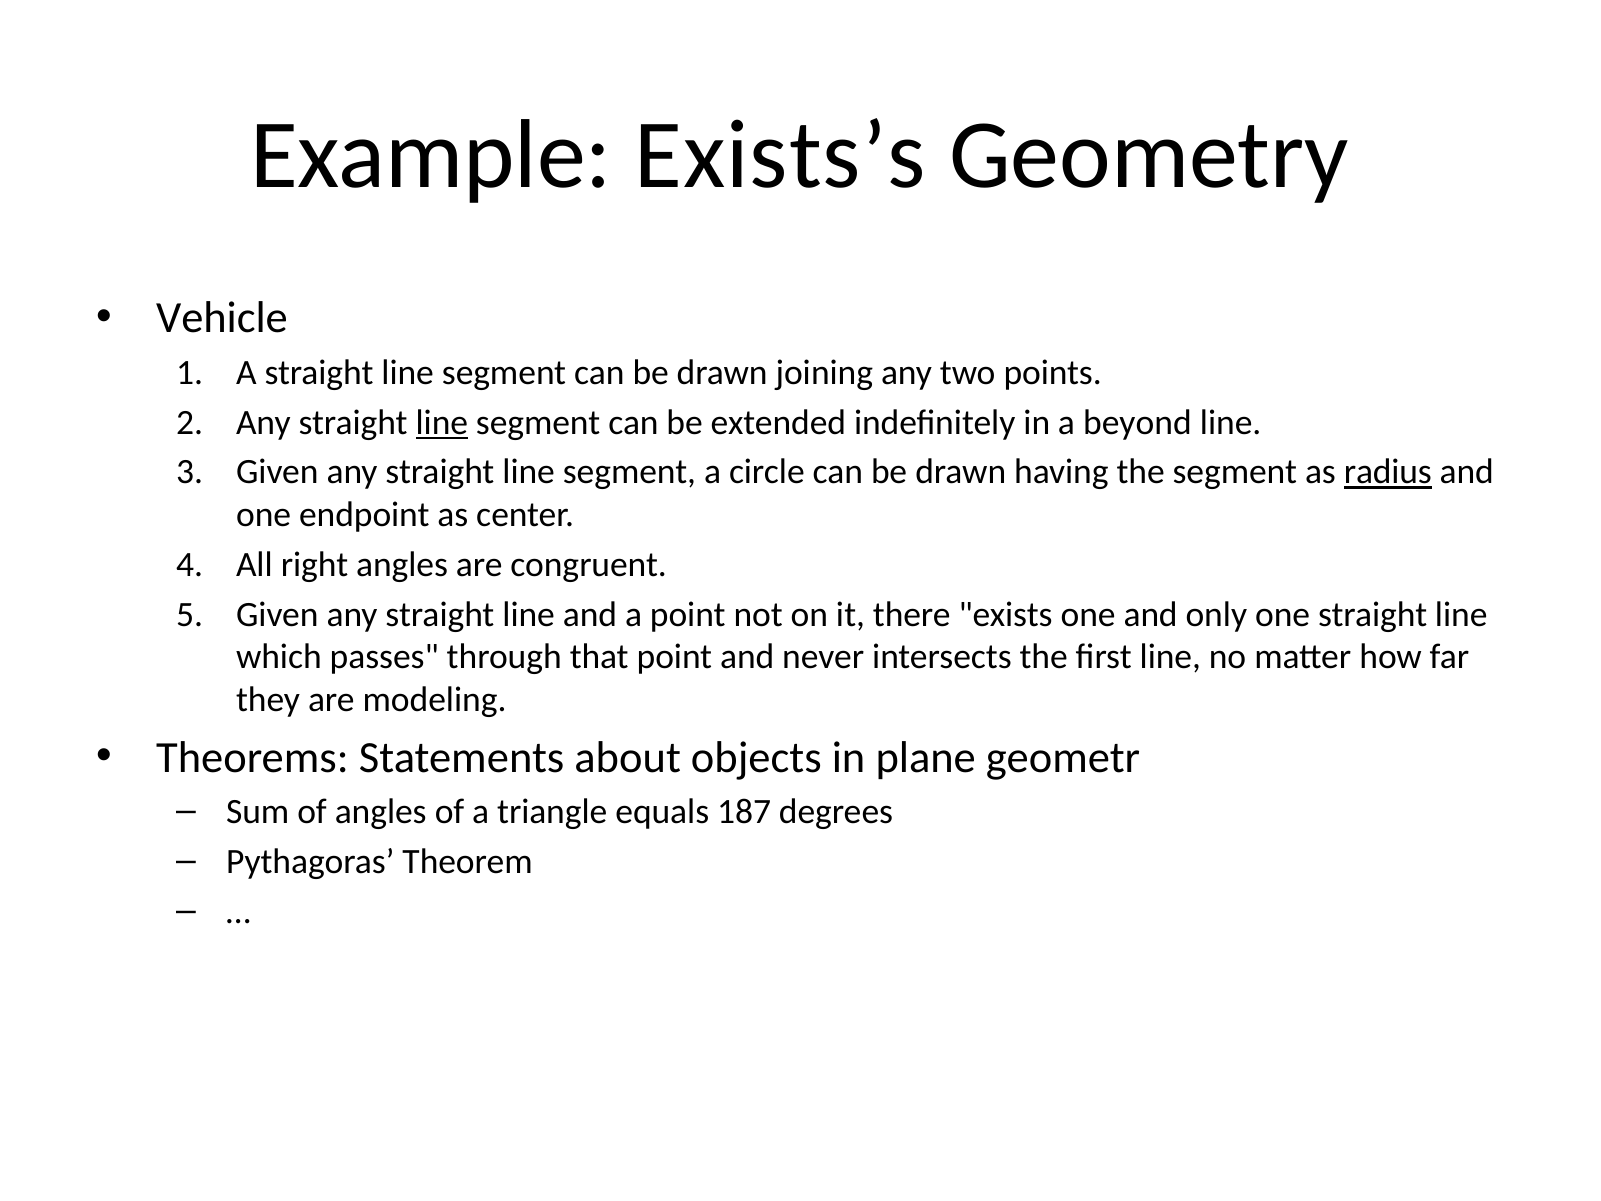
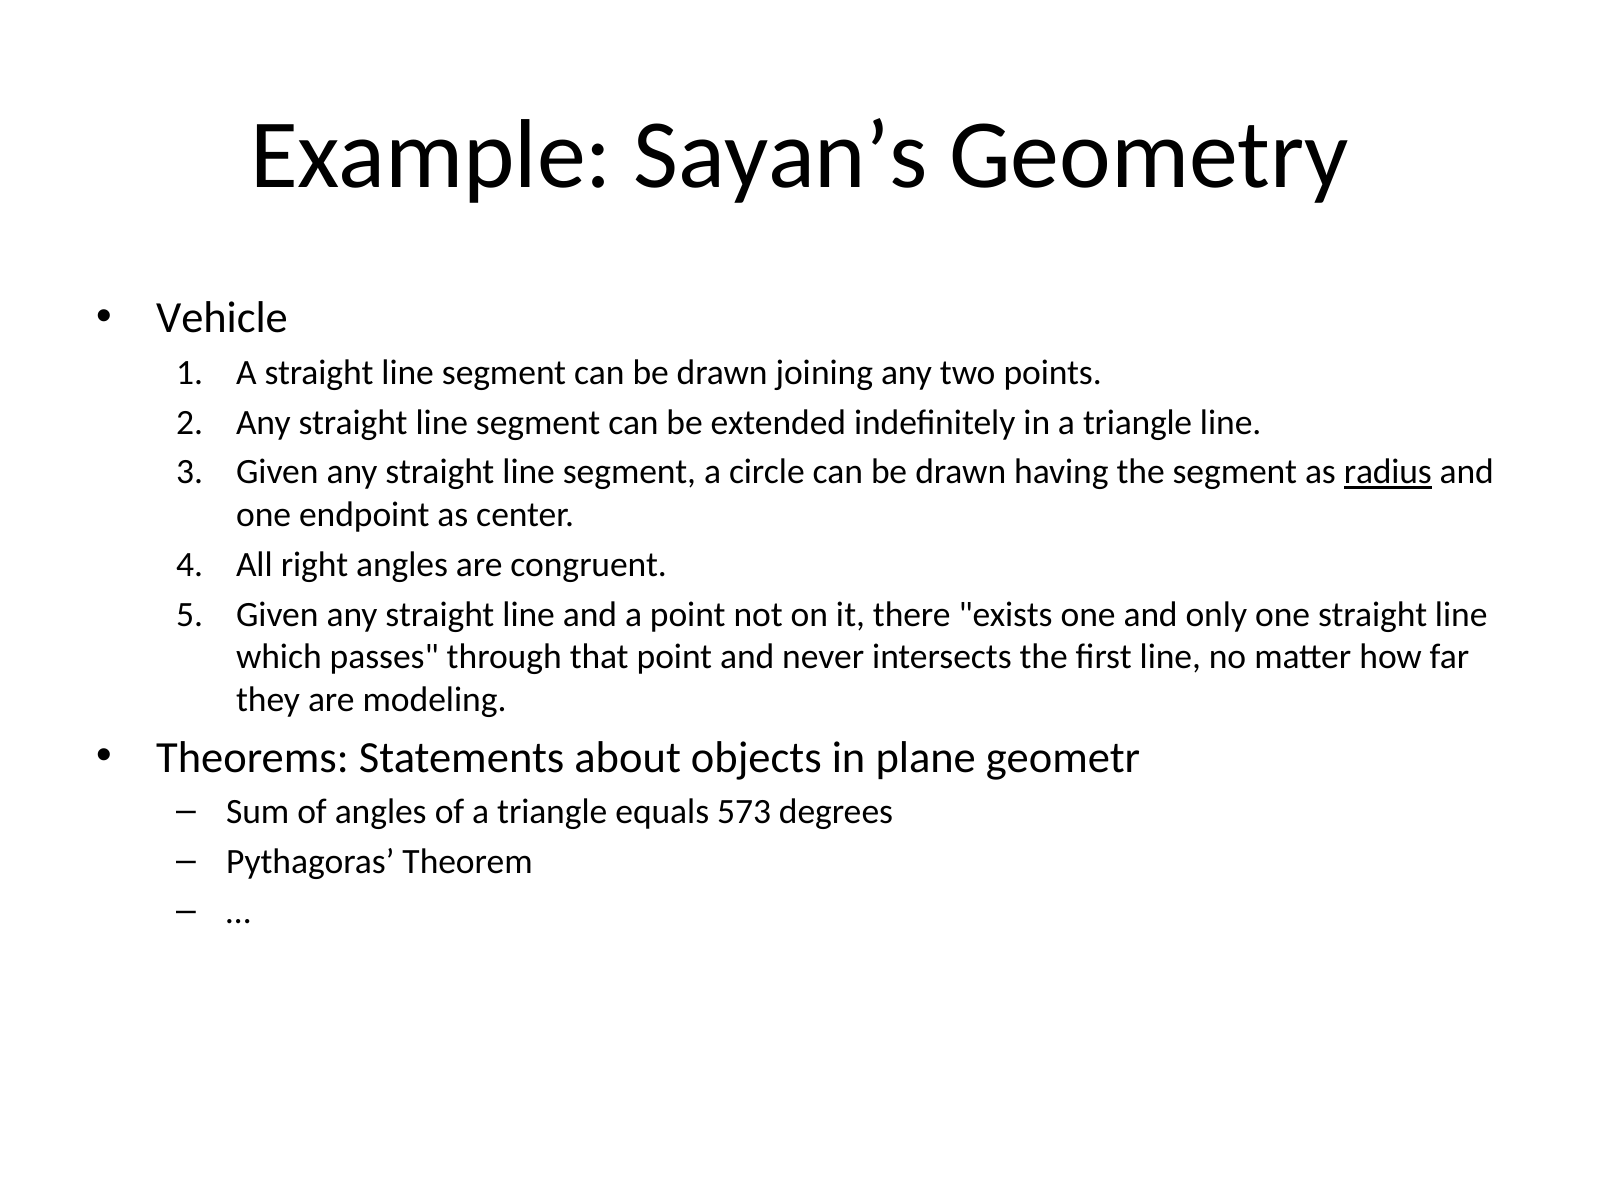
Exists’s: Exists’s -> Sayan’s
line at (442, 422) underline: present -> none
in a beyond: beyond -> triangle
187: 187 -> 573
